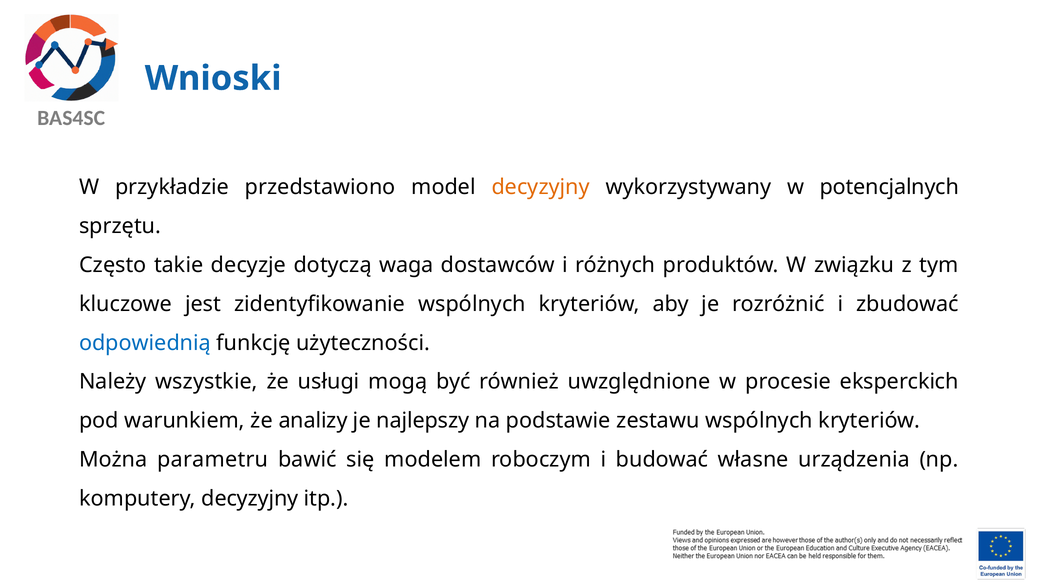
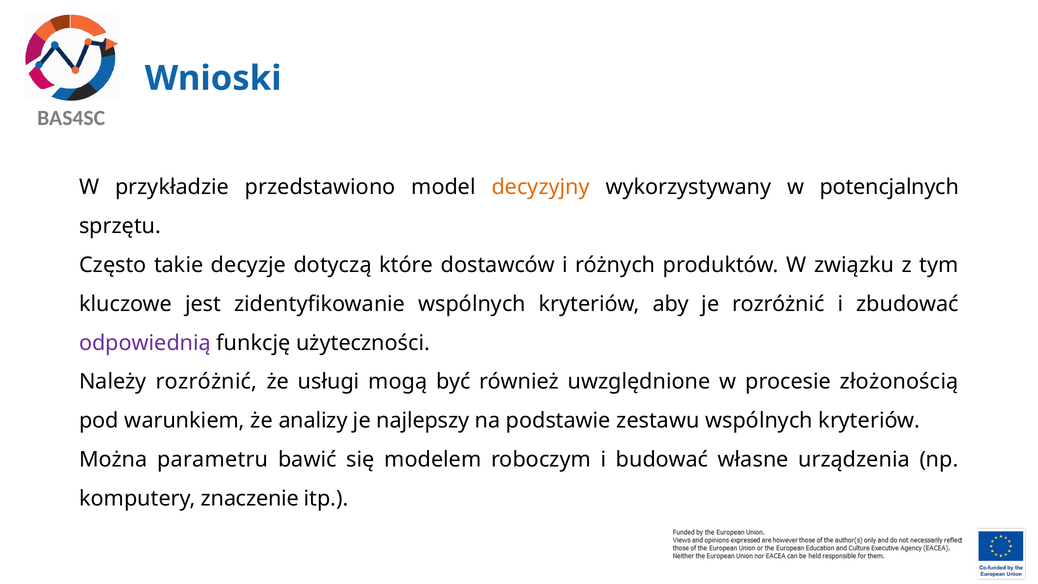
waga: waga -> które
odpowiednią colour: blue -> purple
Należy wszystkie: wszystkie -> rozróżnić
eksperckich: eksperckich -> złożonością
komputery decyzyjny: decyzyjny -> znaczenie
